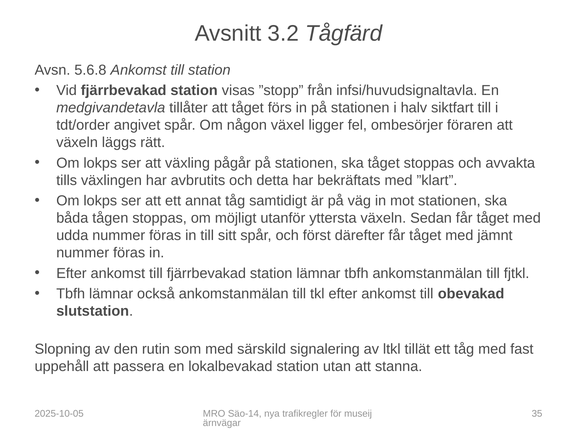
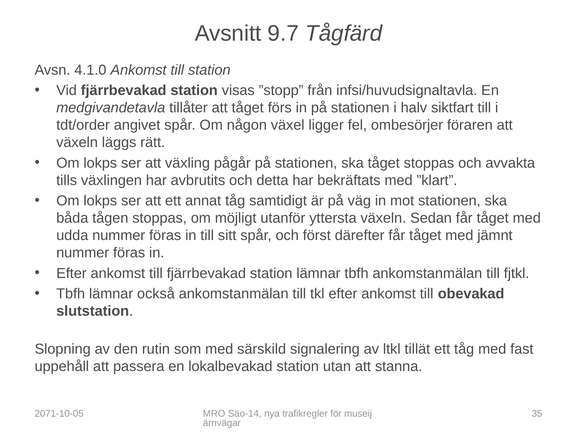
3.2: 3.2 -> 9.7
5.6.8: 5.6.8 -> 4.1.0
2025-10-05: 2025-10-05 -> 2071-10-05
